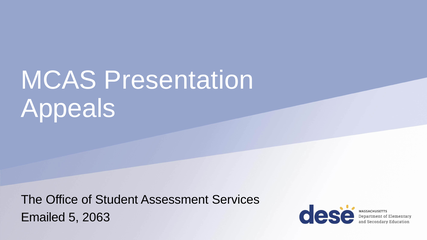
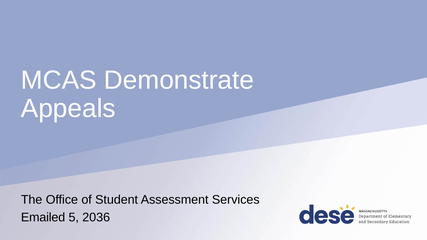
Presentation: Presentation -> Demonstrate
2063: 2063 -> 2036
